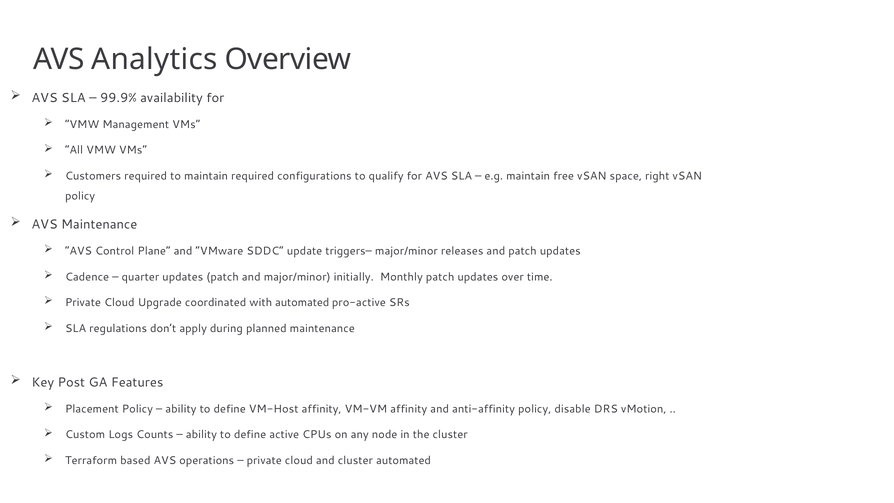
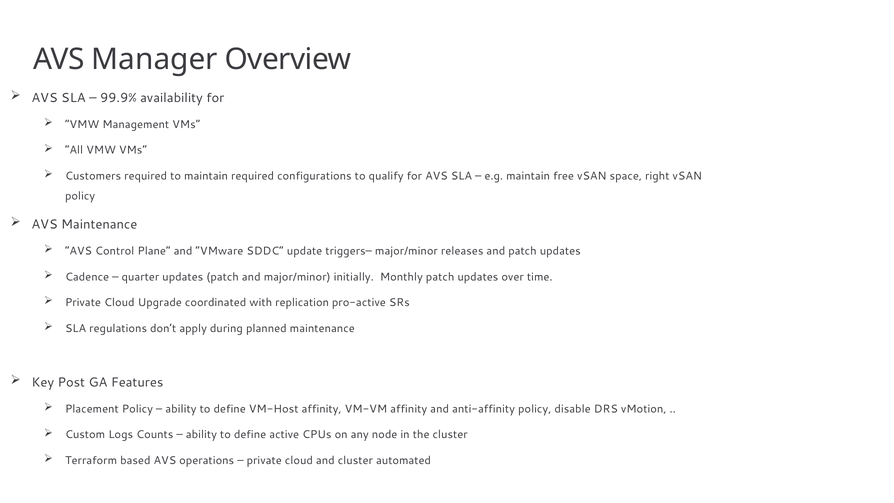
Analytics: Analytics -> Manager
with automated: automated -> replication
